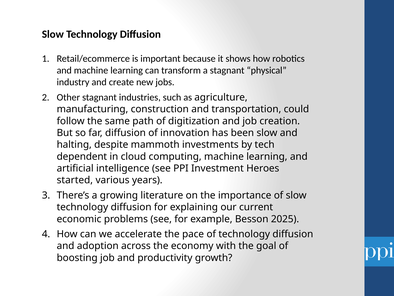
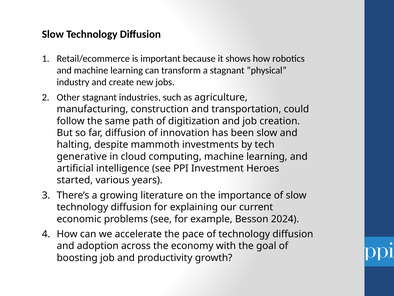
dependent: dependent -> generative
2025: 2025 -> 2024
